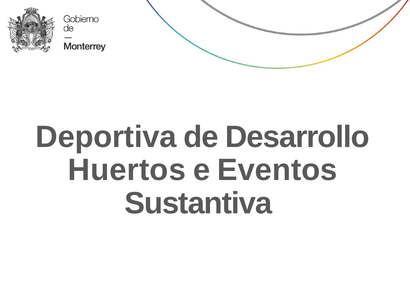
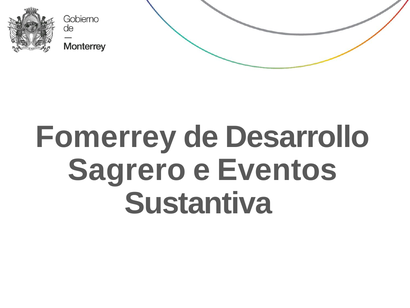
Deportiva: Deportiva -> Fomerrey
Huertos: Huertos -> Sagrero
